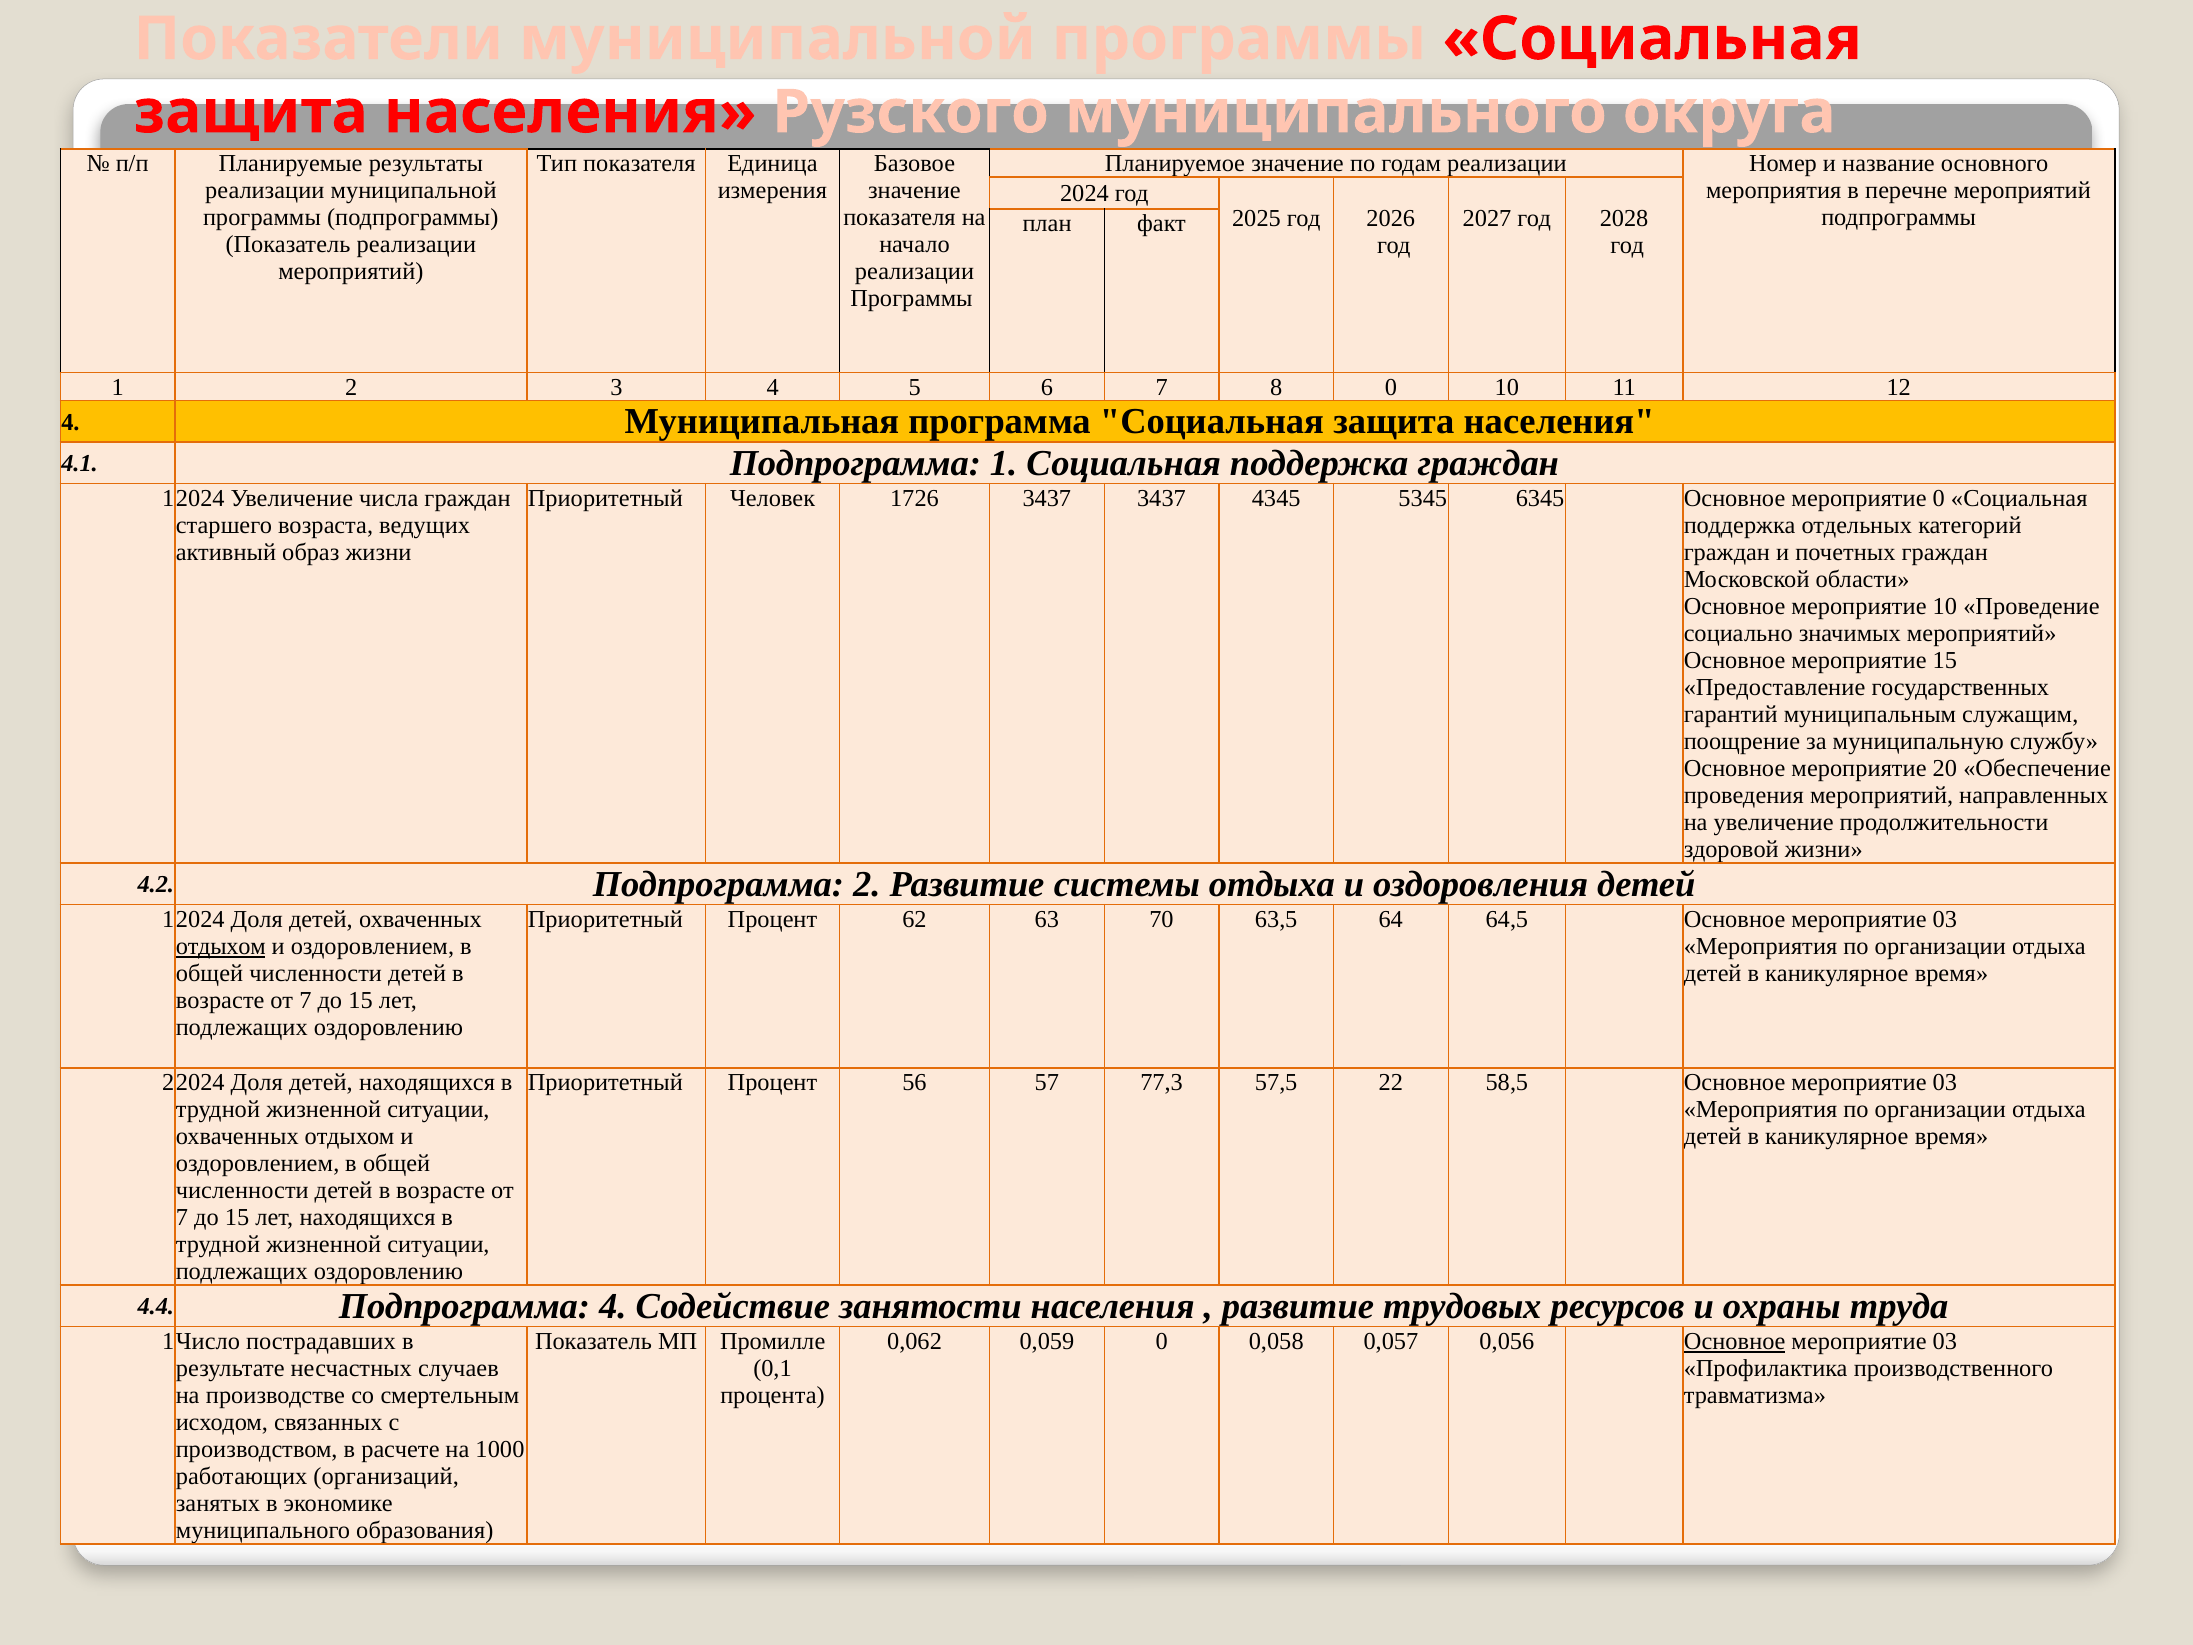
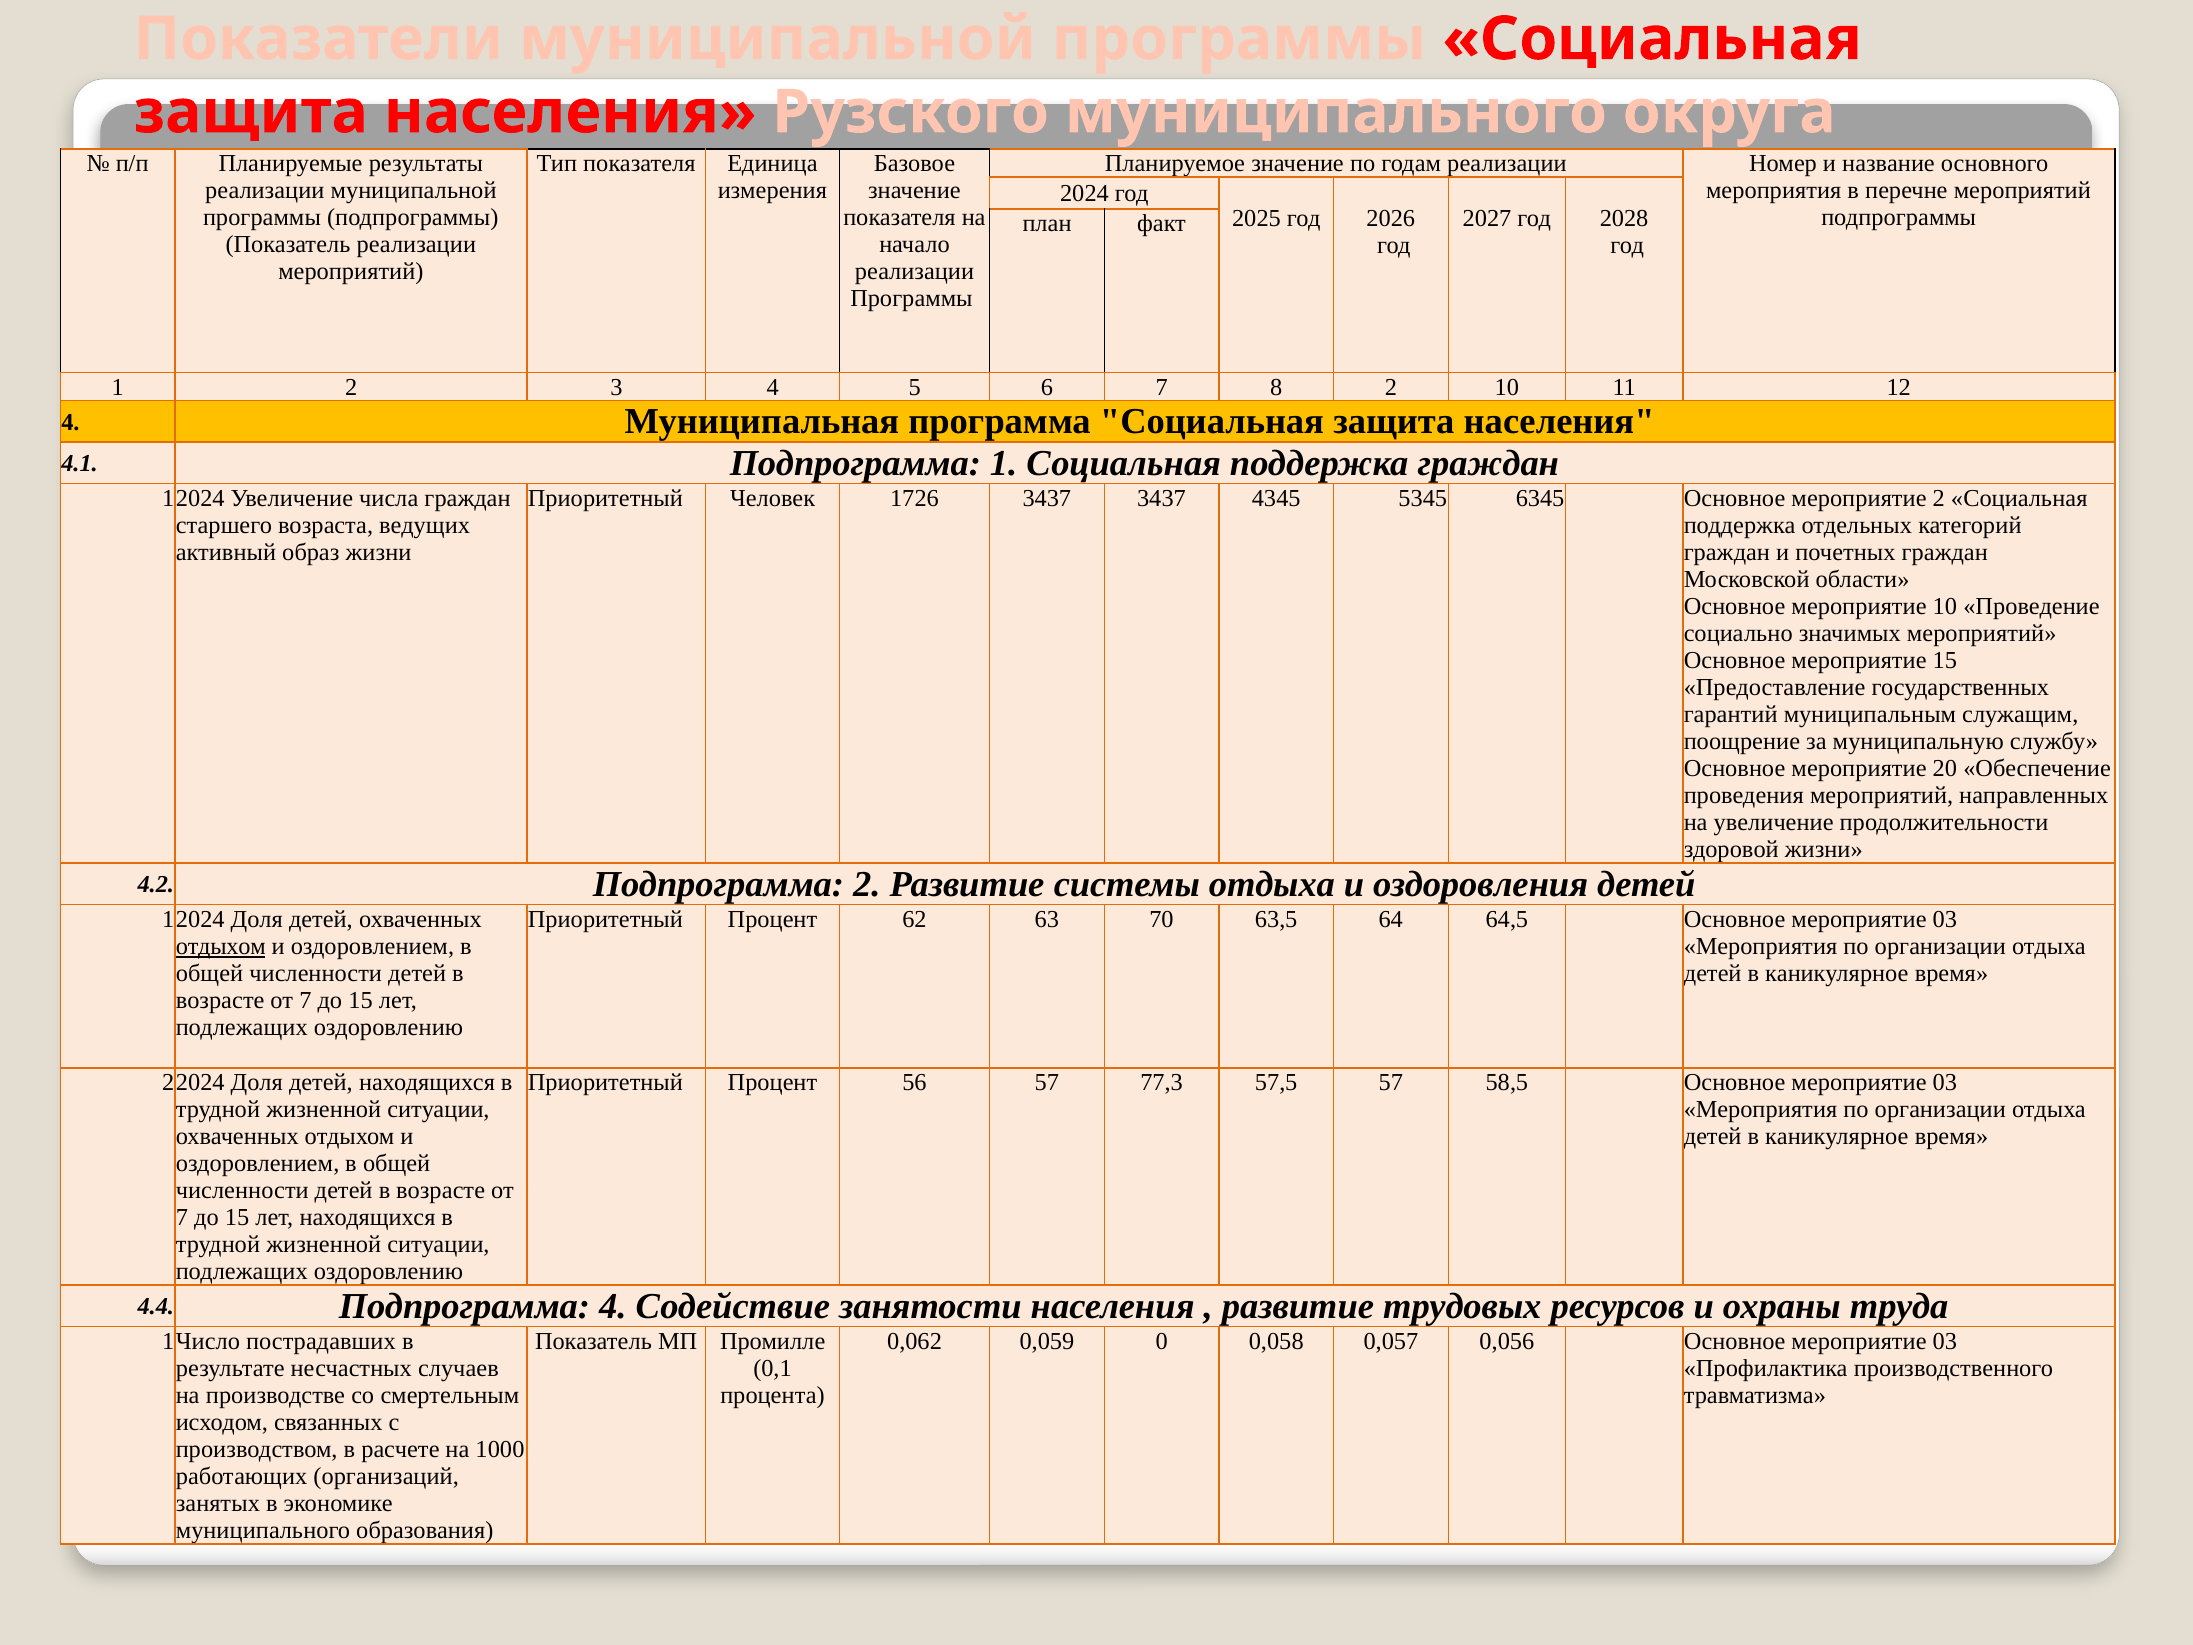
8 0: 0 -> 2
мероприятие 0: 0 -> 2
57,5 22: 22 -> 57
Основное at (1735, 1341) underline: present -> none
